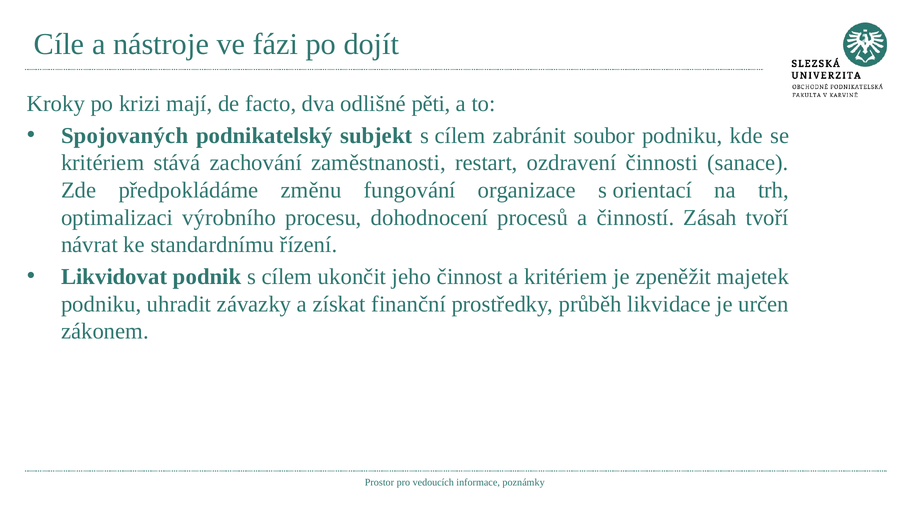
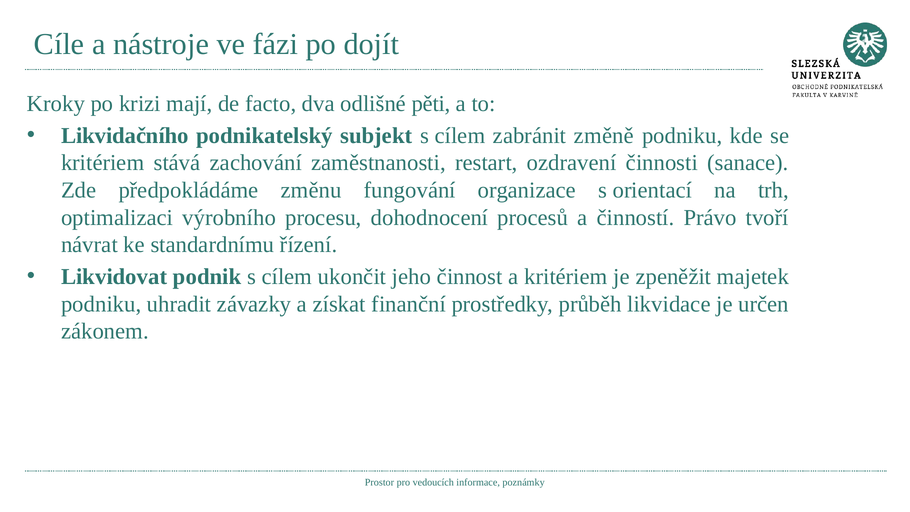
Spojovaných: Spojovaných -> Likvidačního
soubor: soubor -> změně
Zásah: Zásah -> Právo
